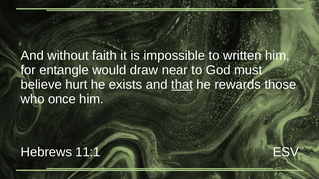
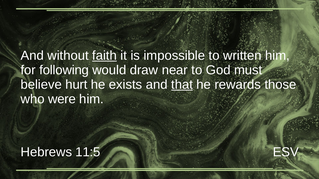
faith underline: none -> present
entangle: entangle -> following
once: once -> were
11:1: 11:1 -> 11:5
